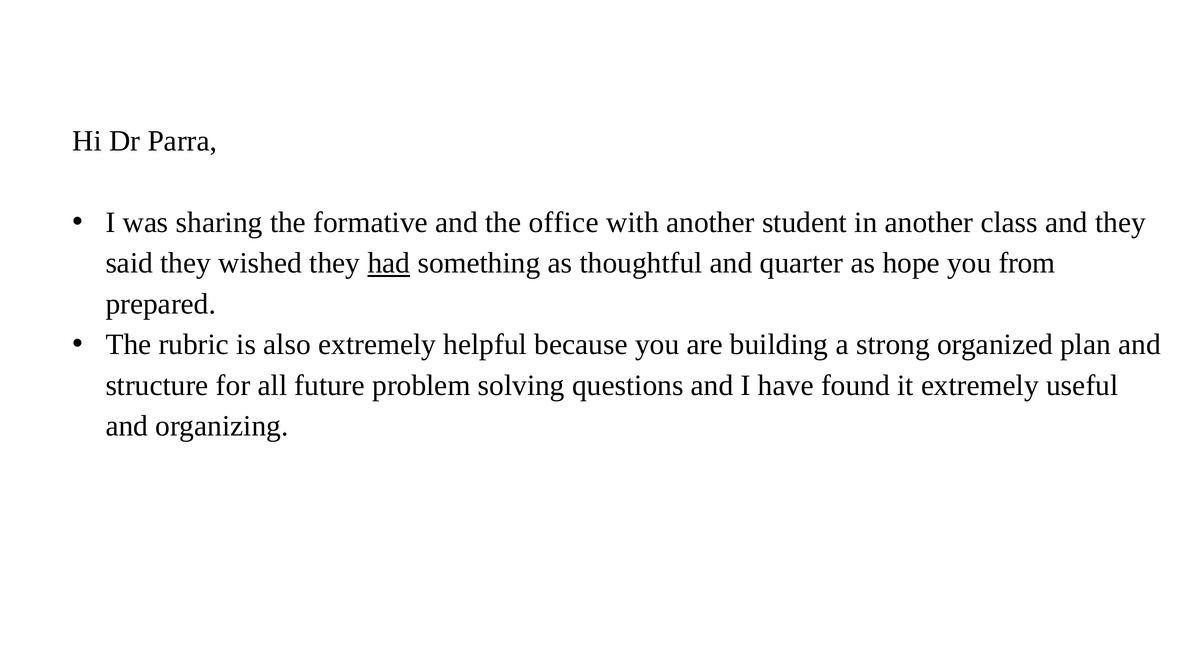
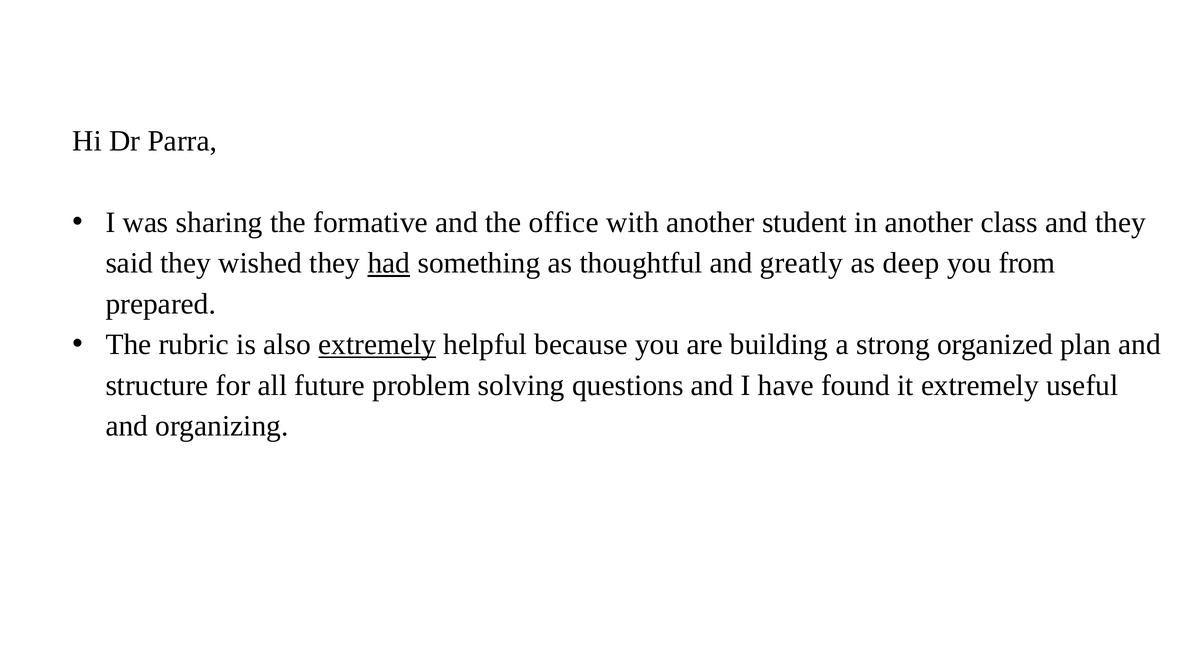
quarter: quarter -> greatly
hope: hope -> deep
extremely at (377, 344) underline: none -> present
